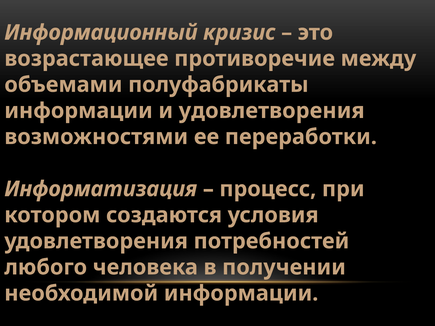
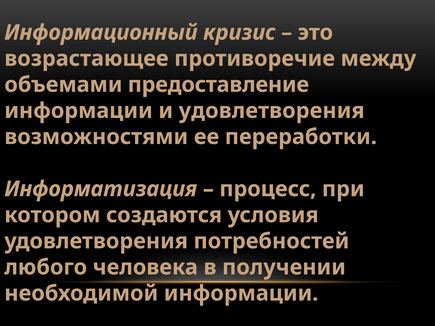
полуфабрикаты: полуфабрикаты -> предоставление
